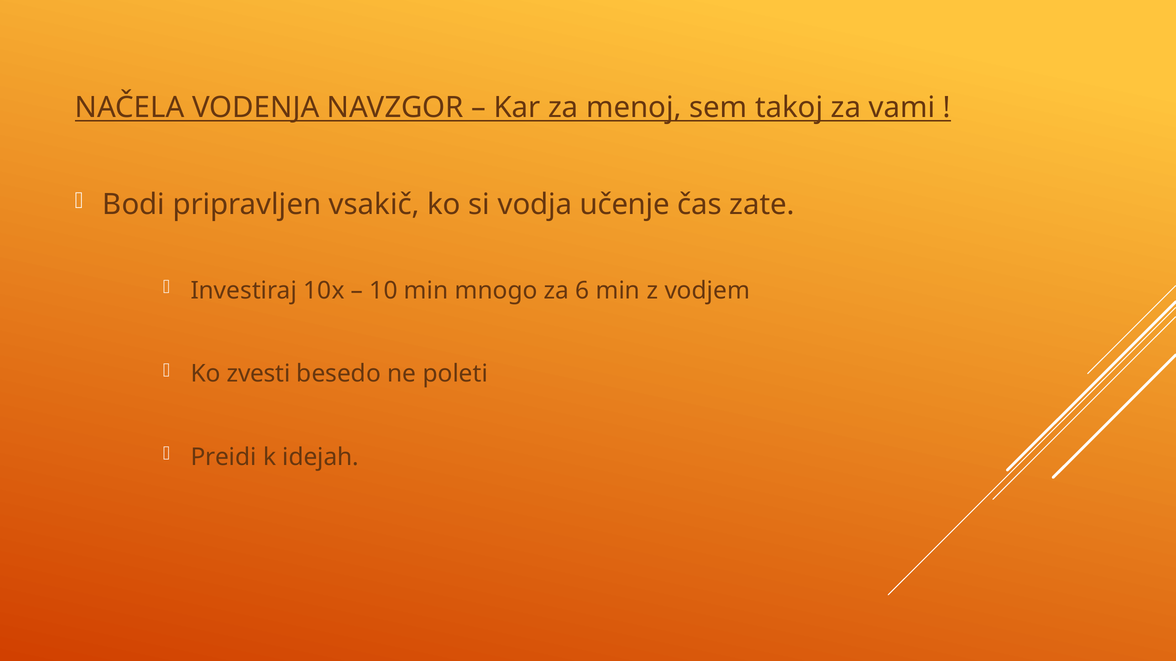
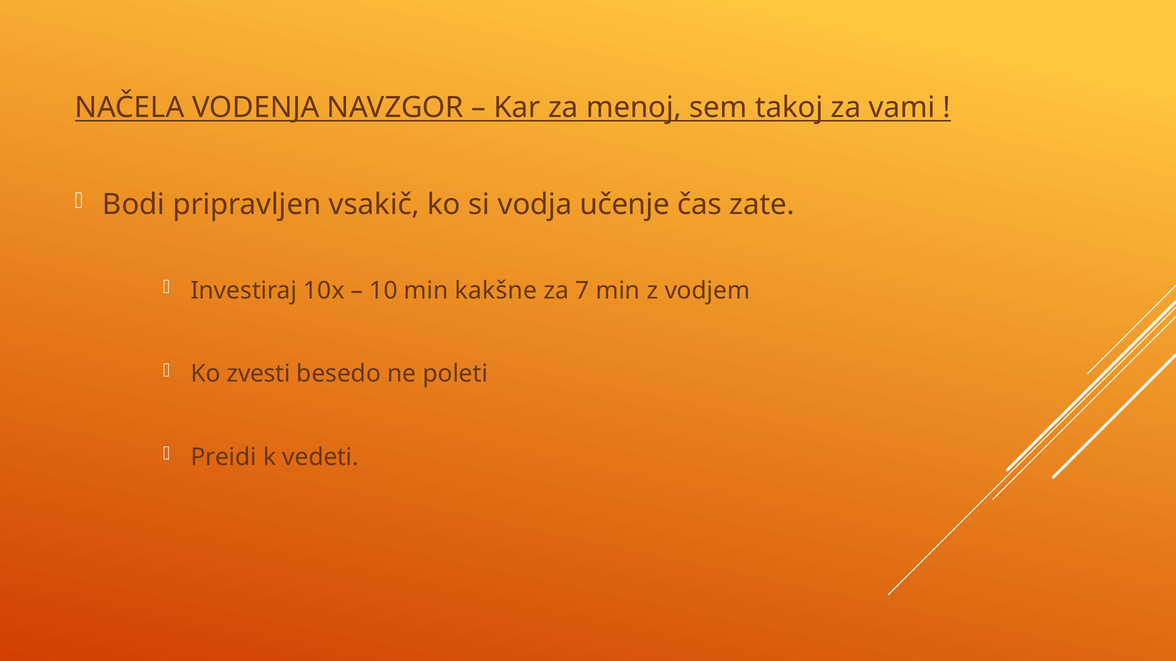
mnogo: mnogo -> kakšne
6: 6 -> 7
idejah: idejah -> vedeti
